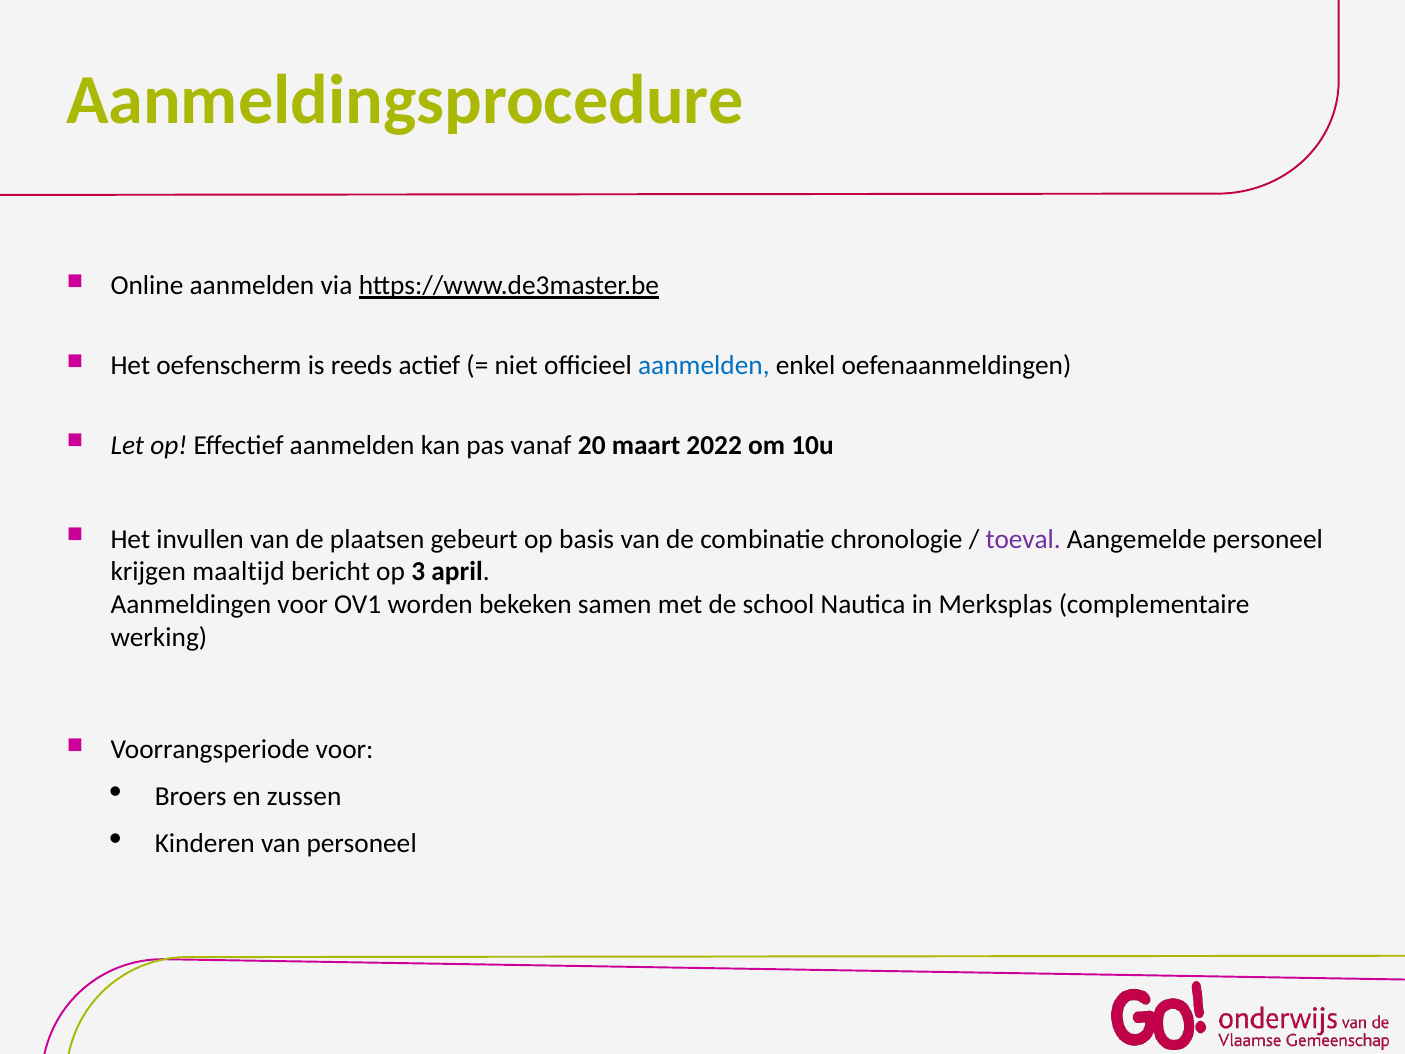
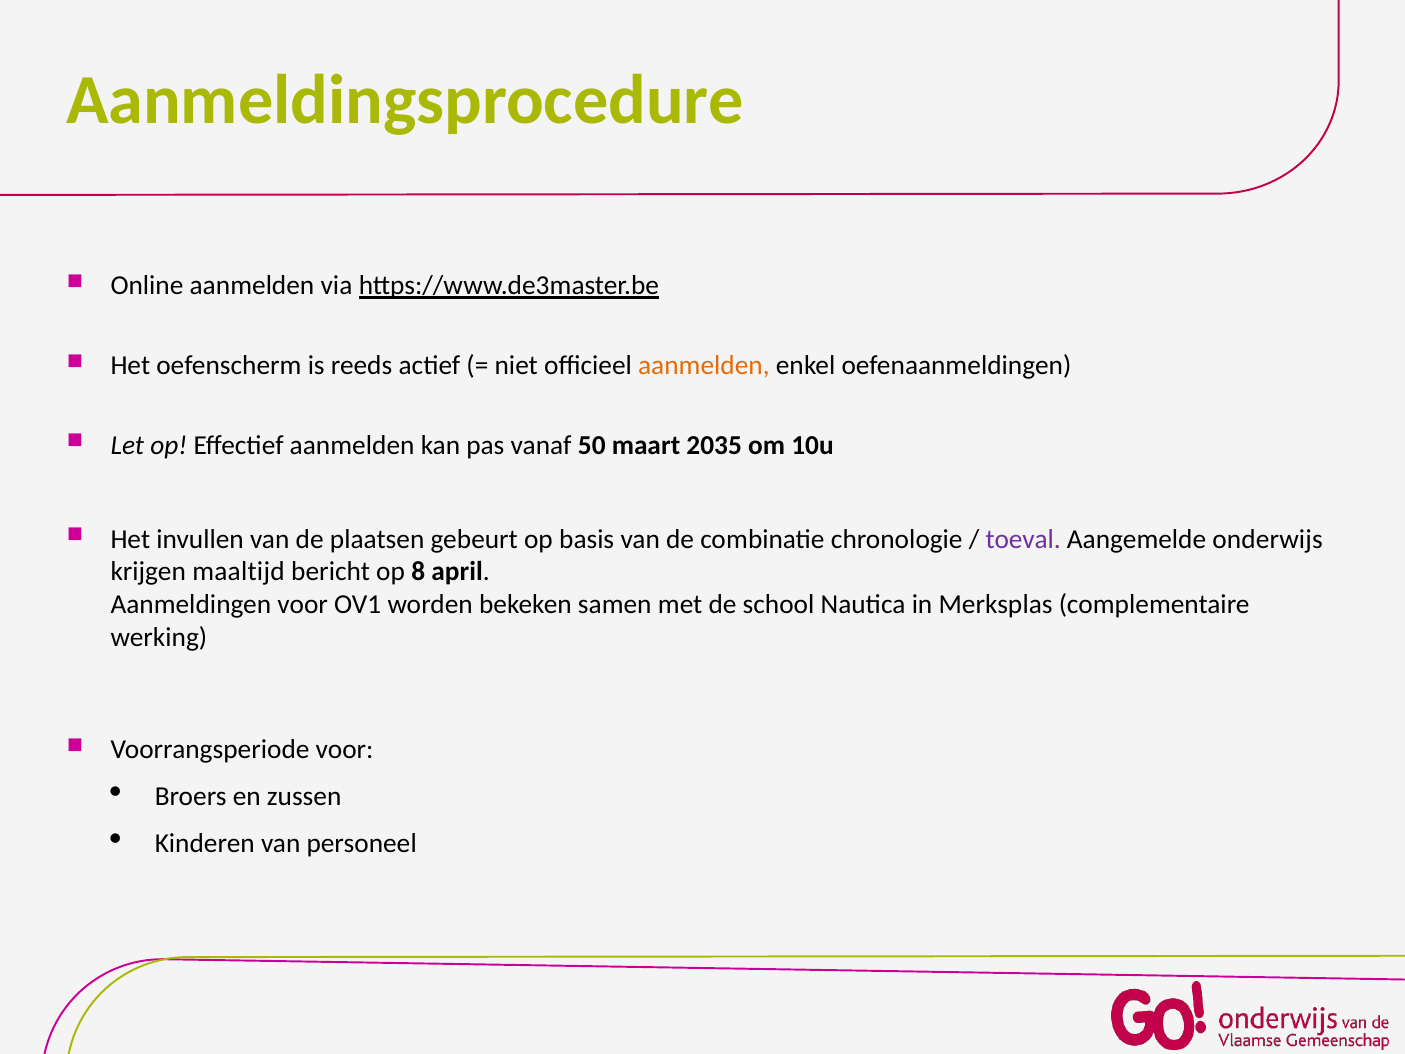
aanmelden at (704, 366) colour: blue -> orange
20: 20 -> 50
2022: 2022 -> 2035
Aangemelde personeel: personeel -> onderwijs
3: 3 -> 8
